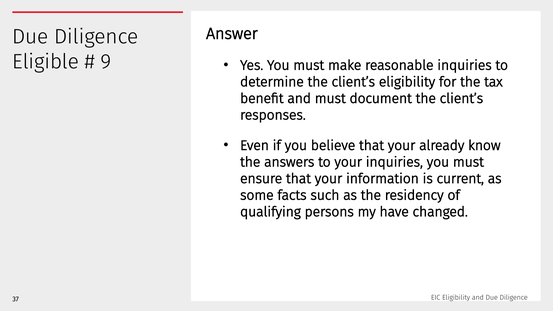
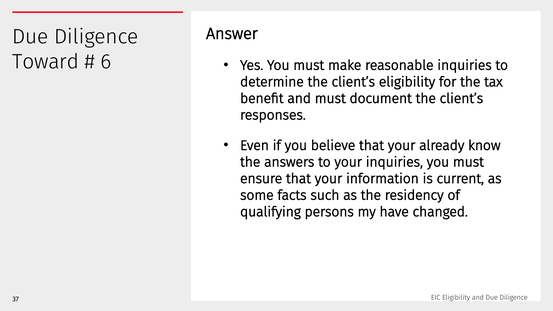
Eligible: Eligible -> Toward
9: 9 -> 6
